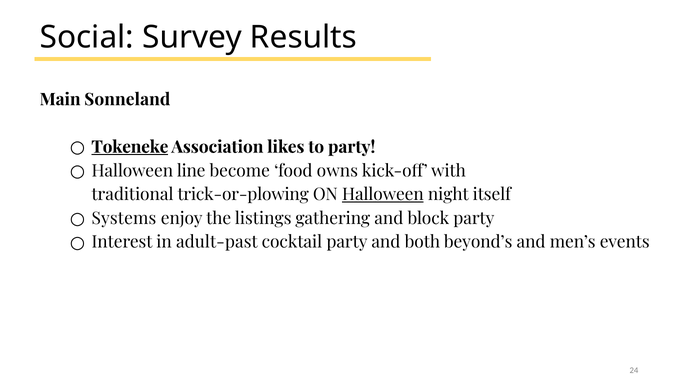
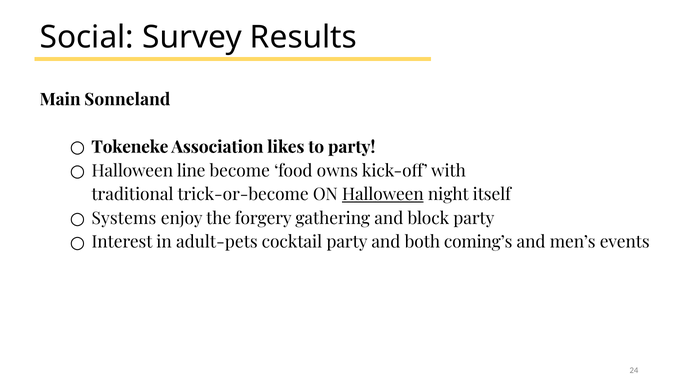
Tokeneke underline: present -> none
trick-or-plowing: trick-or-plowing -> trick-or-become
listings: listings -> forgery
adult-past: adult-past -> adult-pets
beyond’s: beyond’s -> coming’s
